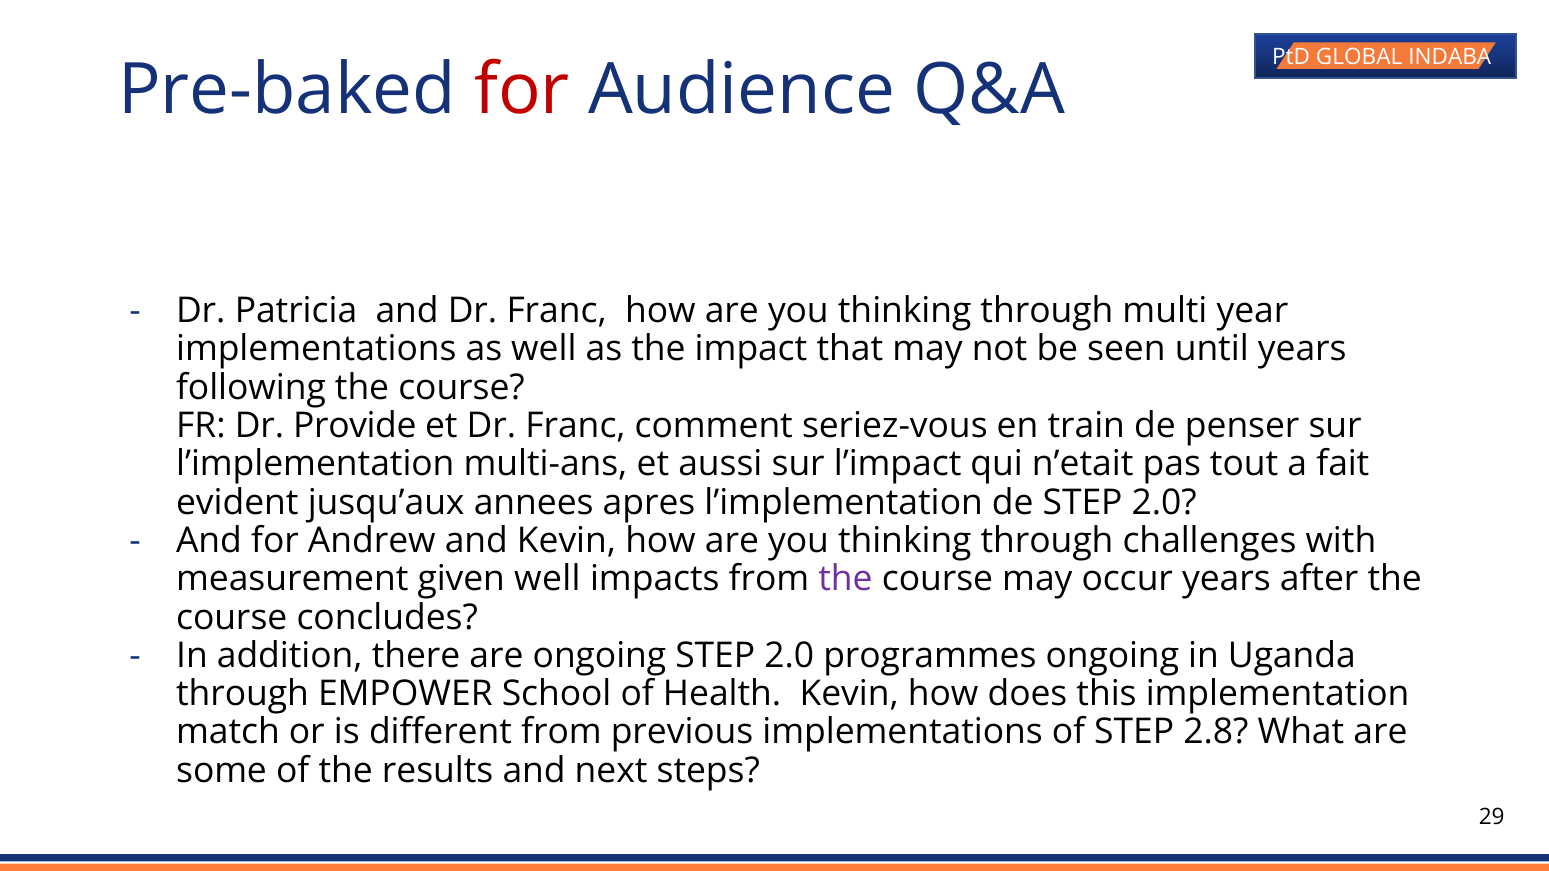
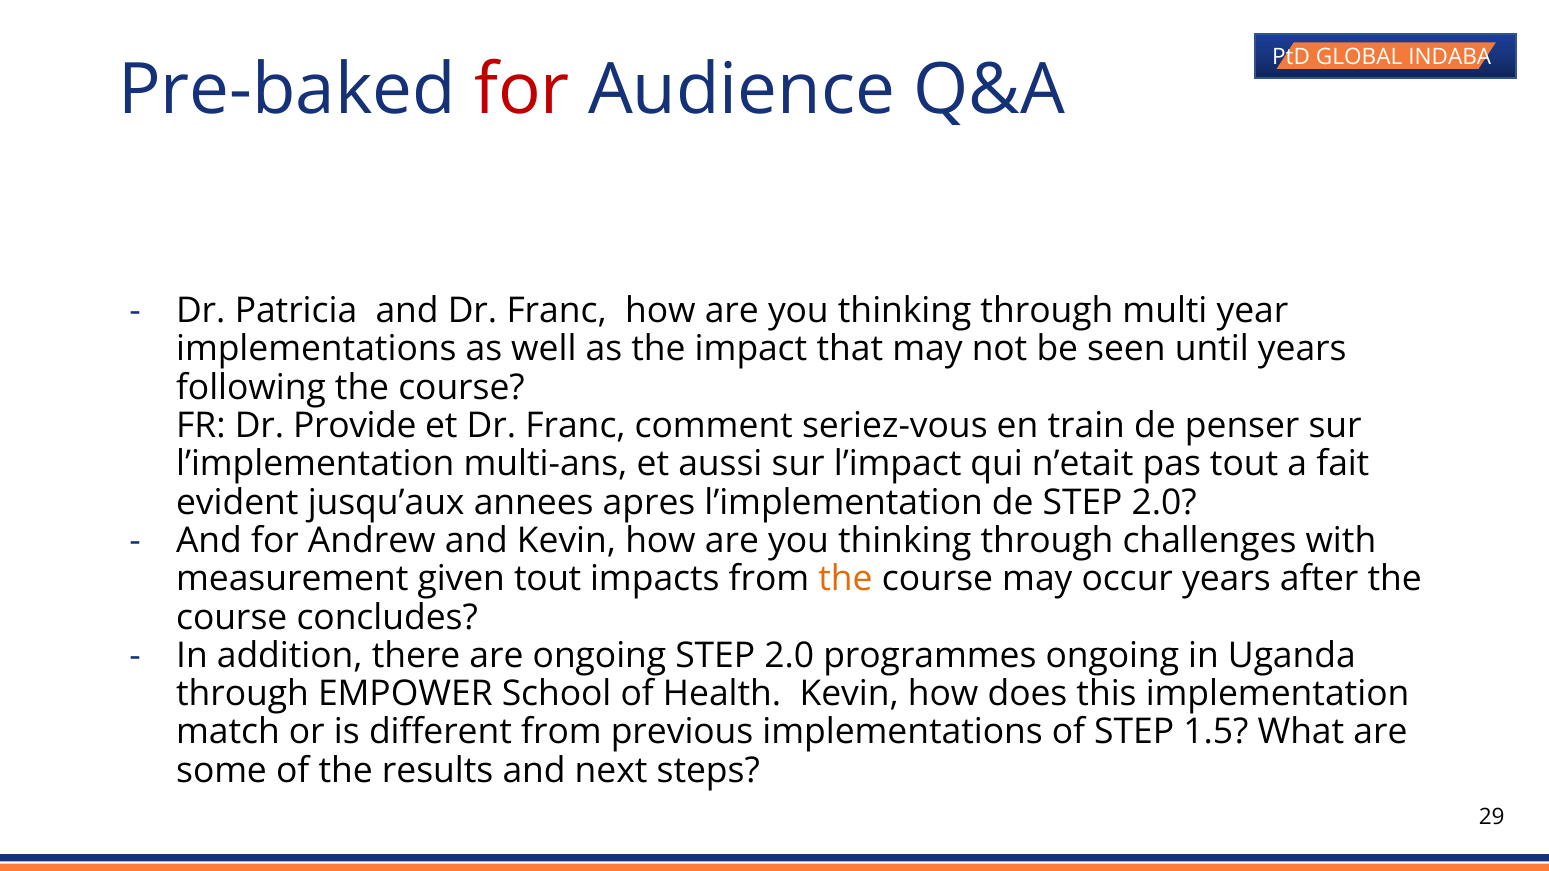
given well: well -> tout
the at (845, 579) colour: purple -> orange
2.8: 2.8 -> 1.5
